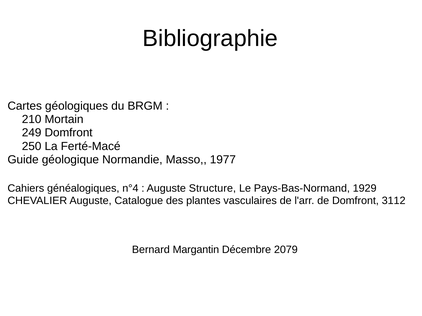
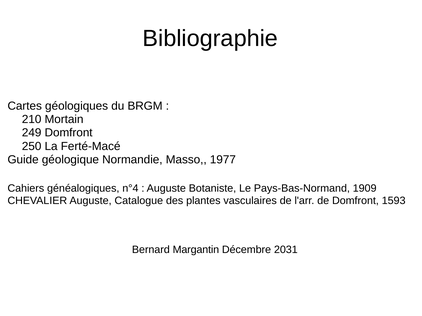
Structure: Structure -> Botaniste
1929: 1929 -> 1909
3112: 3112 -> 1593
2079: 2079 -> 2031
